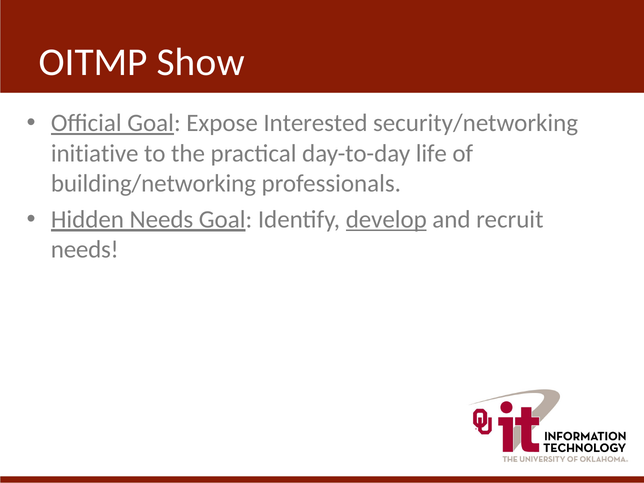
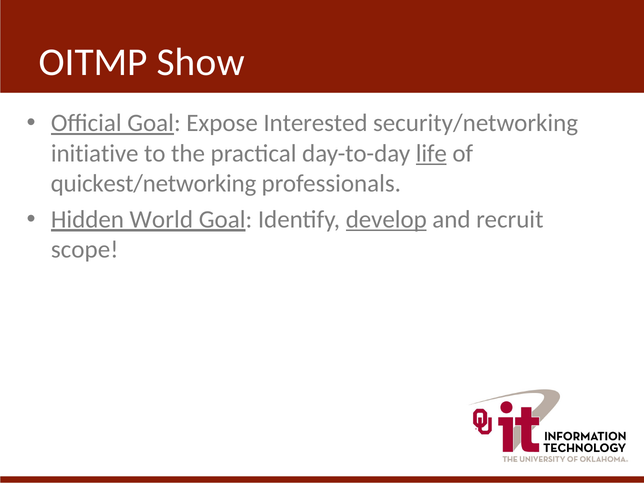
life underline: none -> present
building/networking: building/networking -> quickest/networking
Hidden Needs: Needs -> World
needs at (85, 250): needs -> scope
